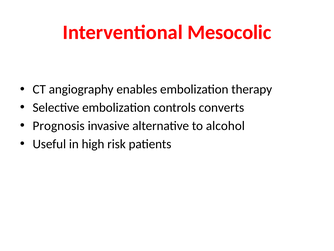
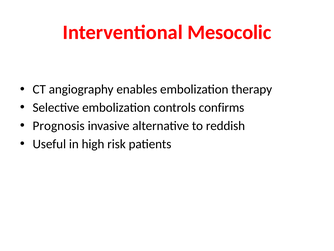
converts: converts -> confirms
alcohol: alcohol -> reddish
